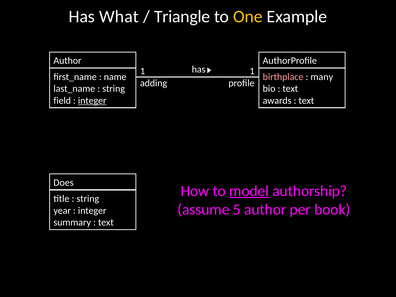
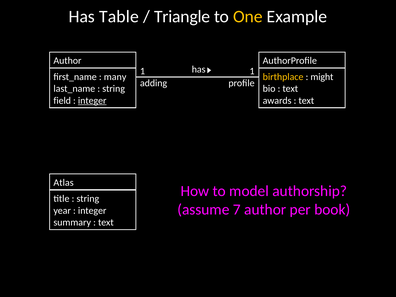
What: What -> Table
name: name -> many
birthplace colour: pink -> yellow
many: many -> might
Does: Does -> Atlas
model underline: present -> none
5: 5 -> 7
